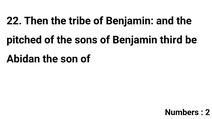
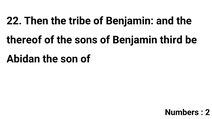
pitched: pitched -> thereof
